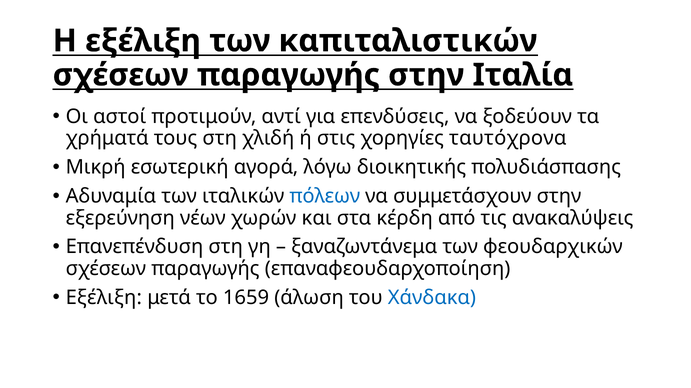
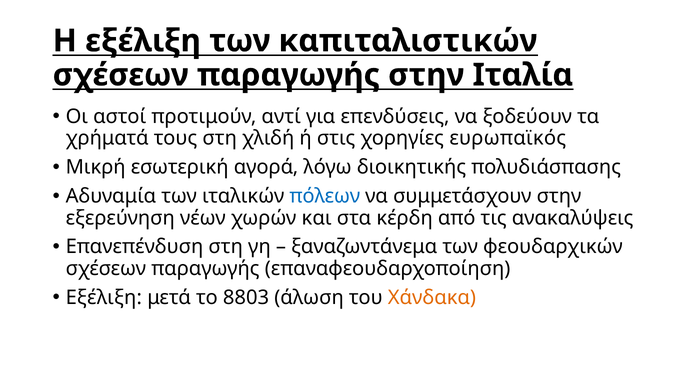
ταυτόχρονα: ταυτόχρονα -> ευρωπαϊκός
1659: 1659 -> 8803
Χάνδακα colour: blue -> orange
